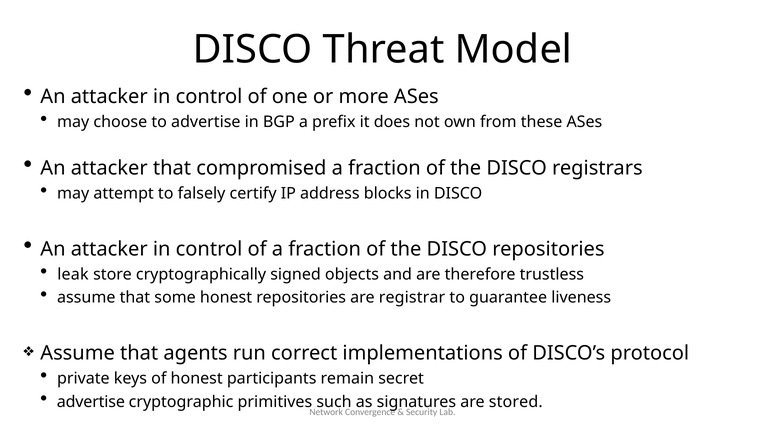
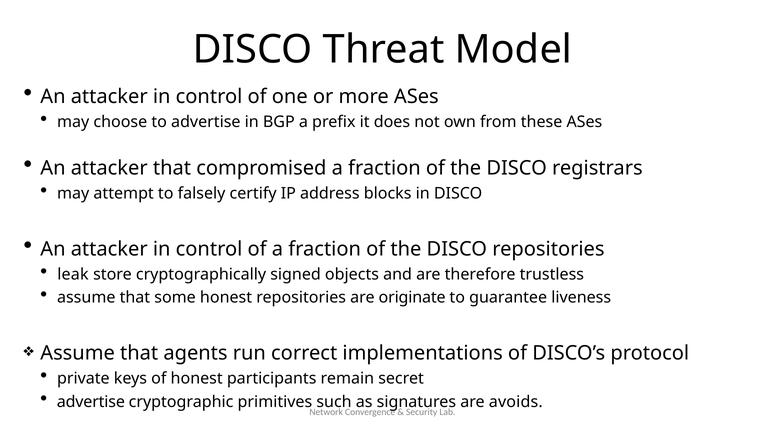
registrar: registrar -> originate
stored: stored -> avoids
